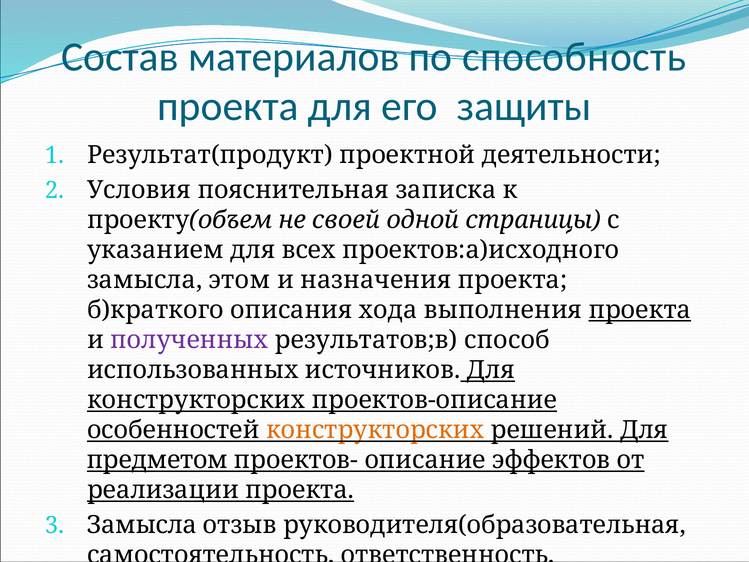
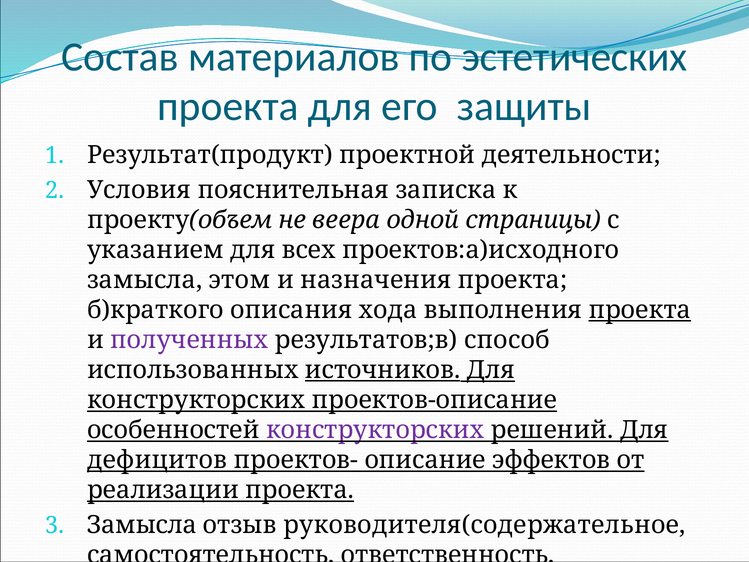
способность: способность -> эстетических
своей: своей -> веера
источников underline: none -> present
конструкторских at (375, 430) colour: orange -> purple
предметом: предметом -> дефицитов
руководителя(образовательная: руководителя(образовательная -> руководителя(содержательное
